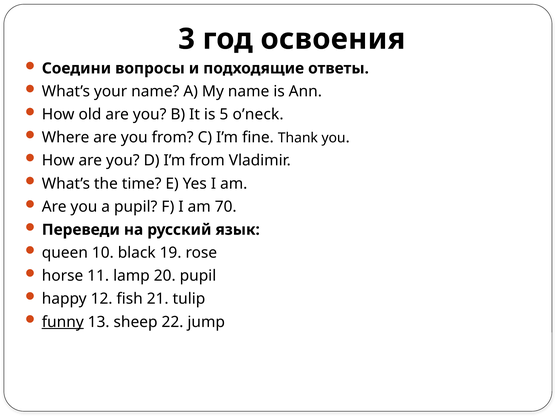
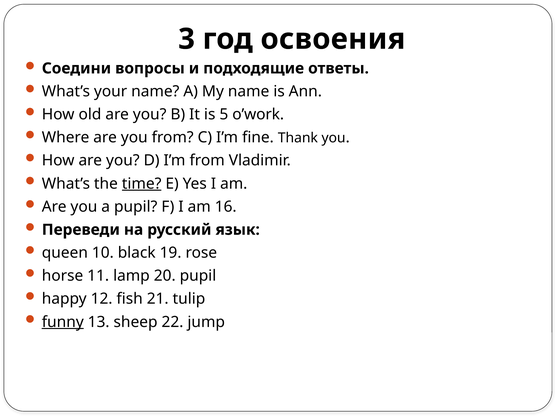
o’neck: o’neck -> o’work
time underline: none -> present
70: 70 -> 16
